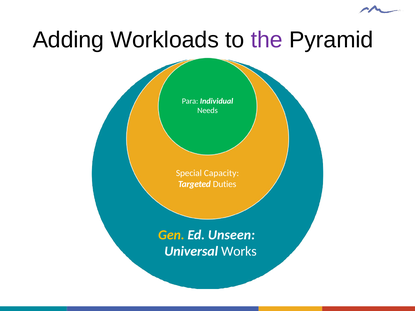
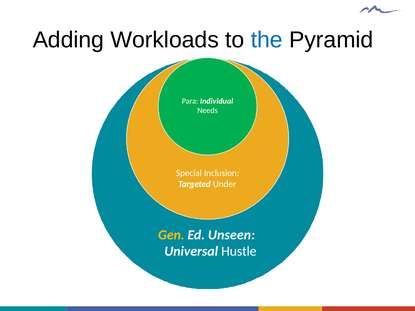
the colour: purple -> blue
Capacity: Capacity -> Inclusion
Duties: Duties -> Under
Works: Works -> Hustle
